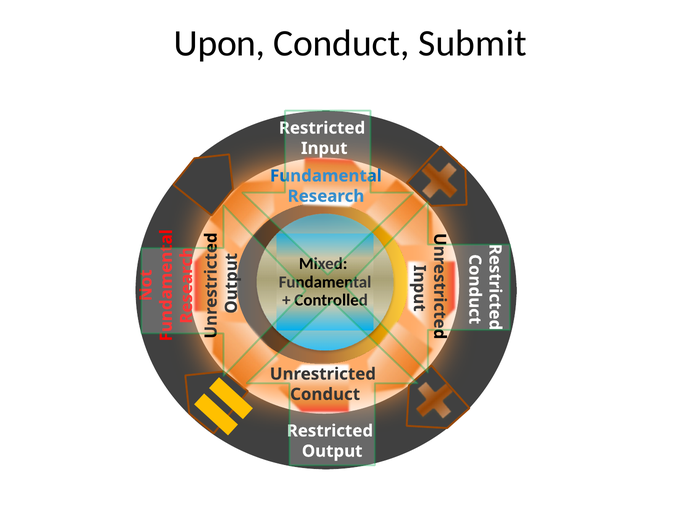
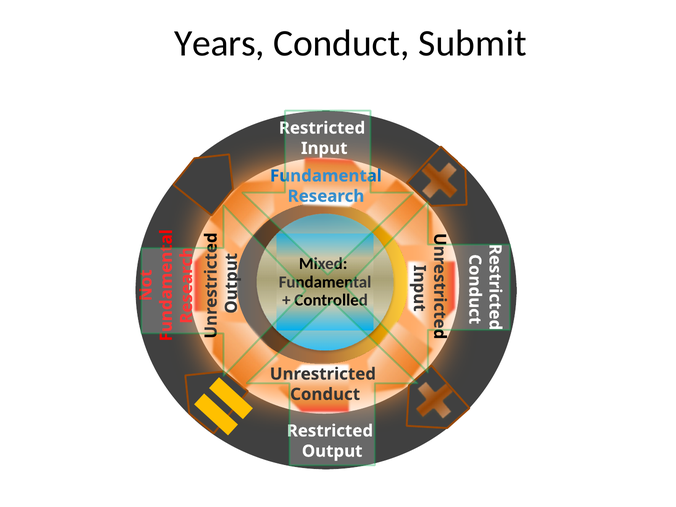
Upon: Upon -> Years
